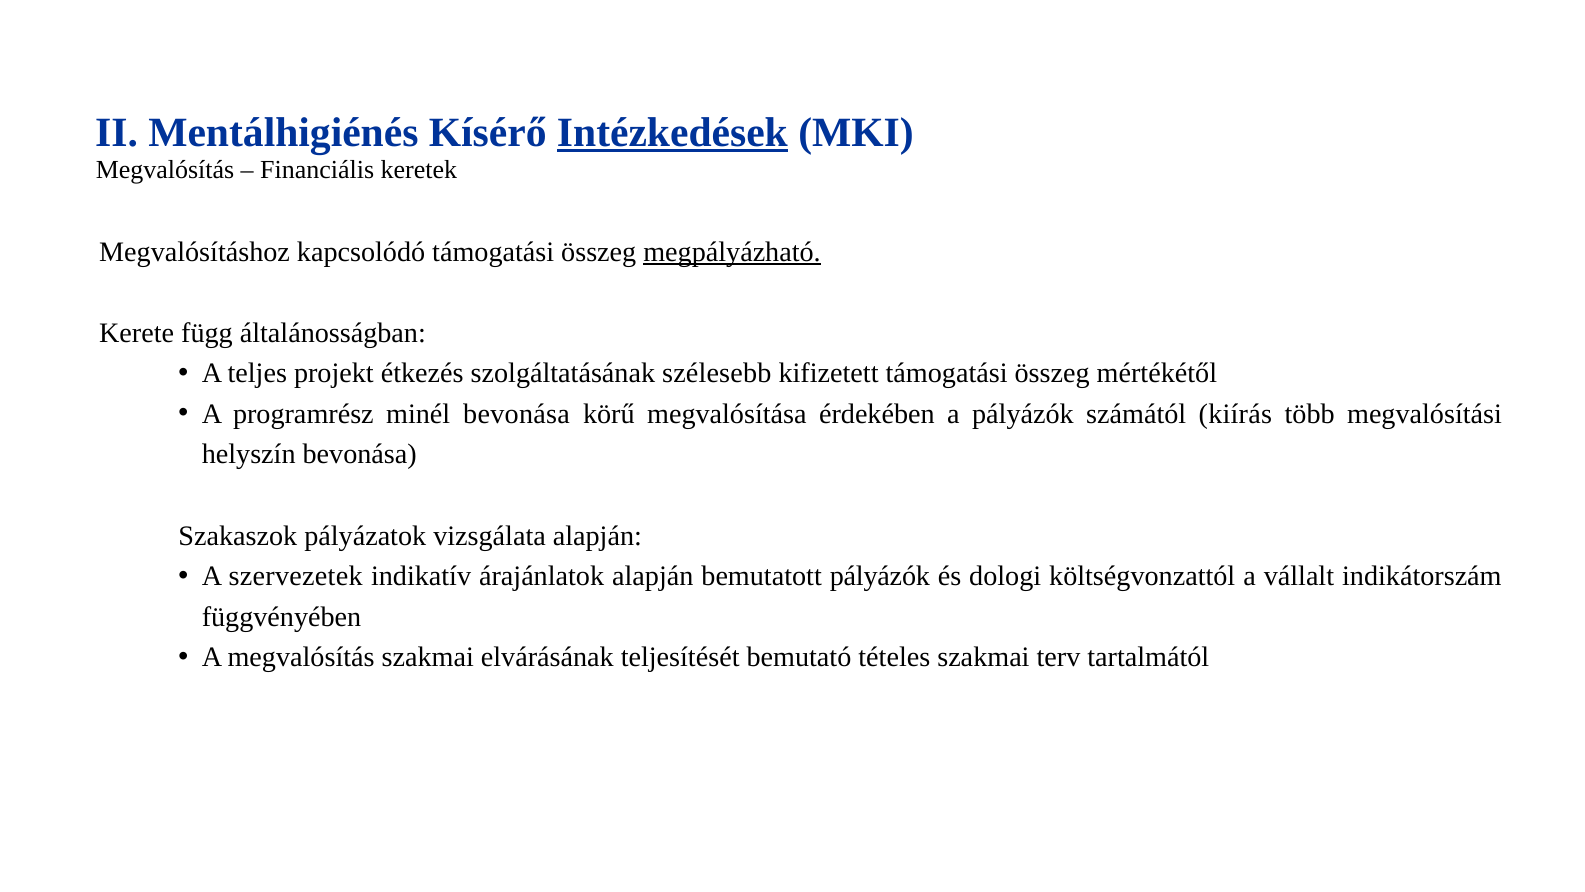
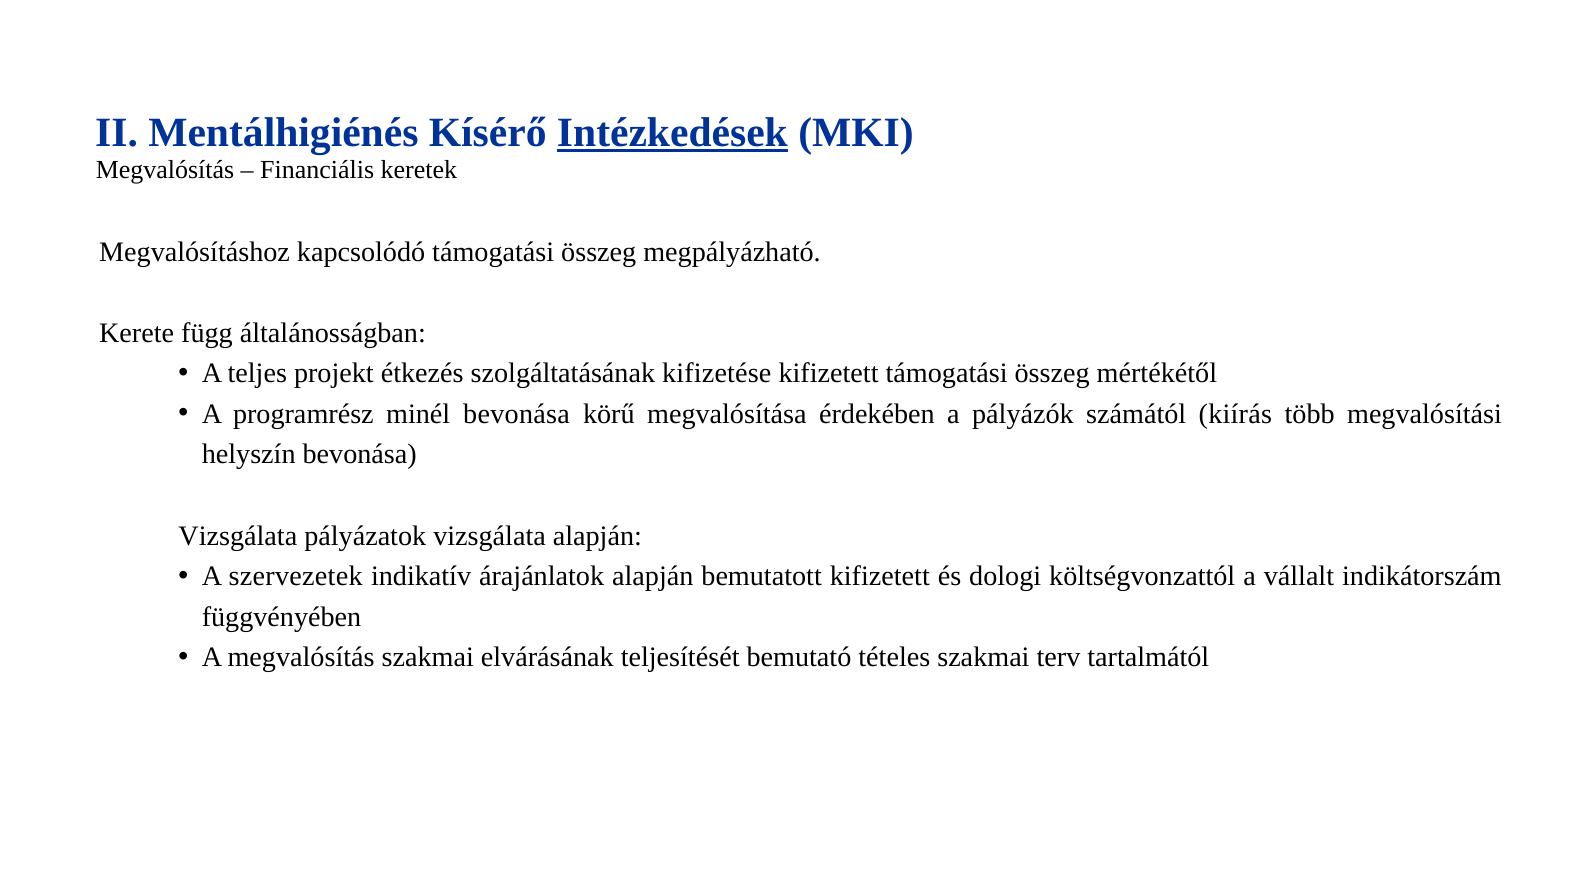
megpályázható underline: present -> none
szélesebb: szélesebb -> kifizetése
Szakaszok at (238, 536): Szakaszok -> Vizsgálata
bemutatott pályázók: pályázók -> kifizetett
